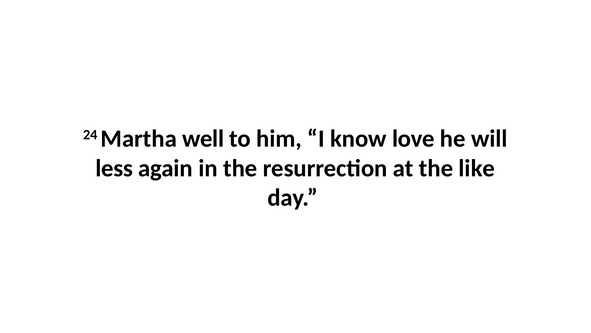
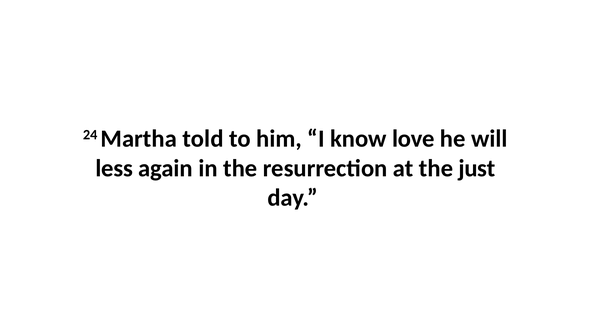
well: well -> told
like: like -> just
